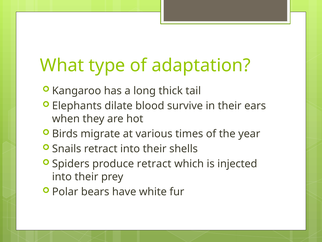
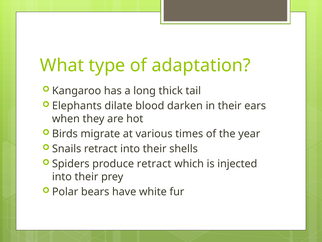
survive: survive -> darken
